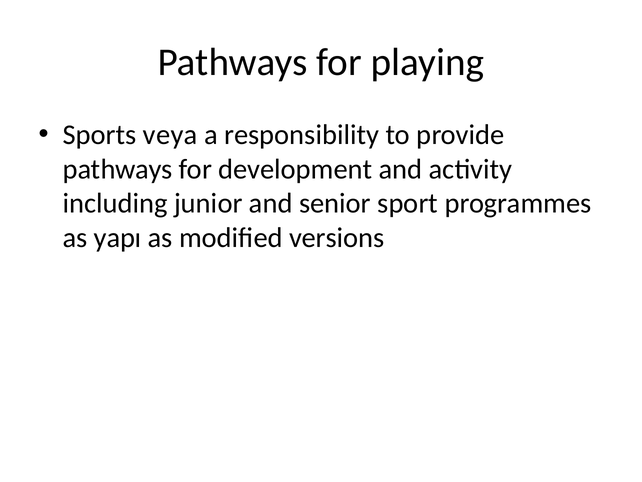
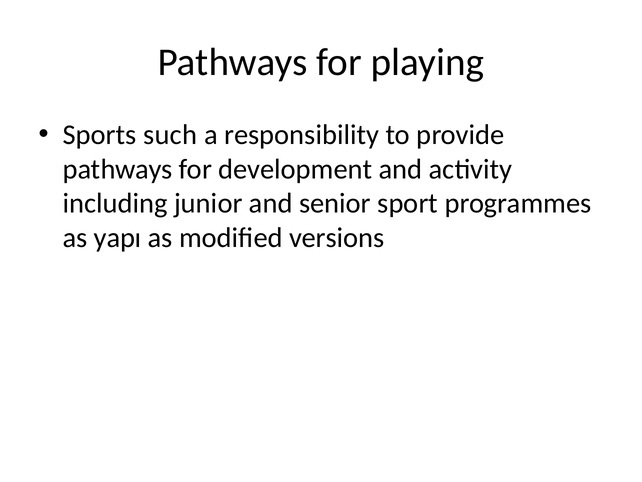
veya: veya -> such
